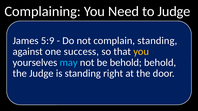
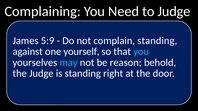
success at (81, 52): success -> yourself
you at (141, 52) colour: yellow -> light blue
be behold: behold -> reason
